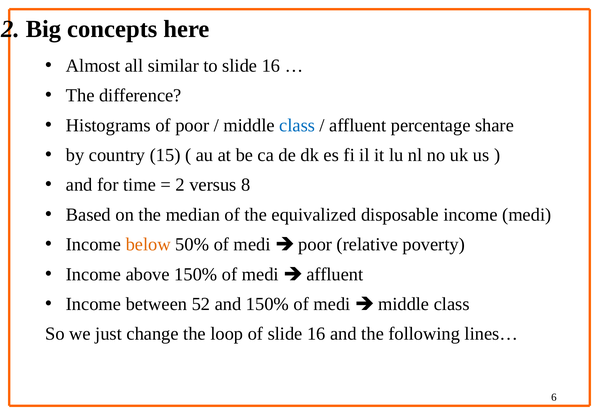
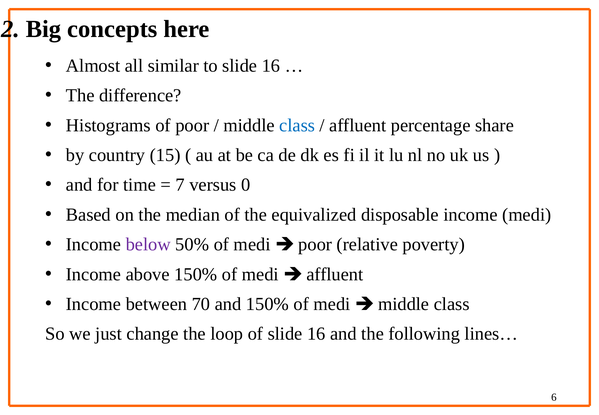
2 at (180, 185): 2 -> 7
8: 8 -> 0
below colour: orange -> purple
52: 52 -> 70
